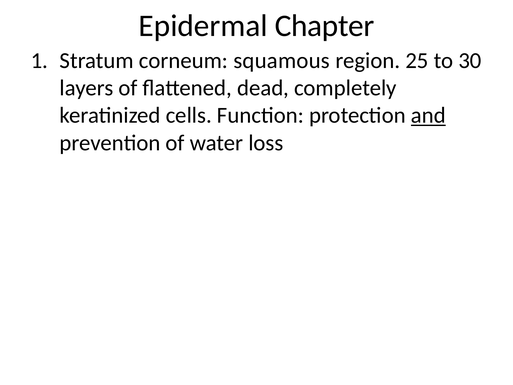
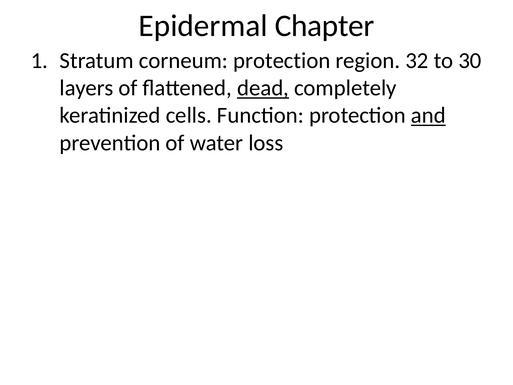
corneum squamous: squamous -> protection
25: 25 -> 32
dead underline: none -> present
